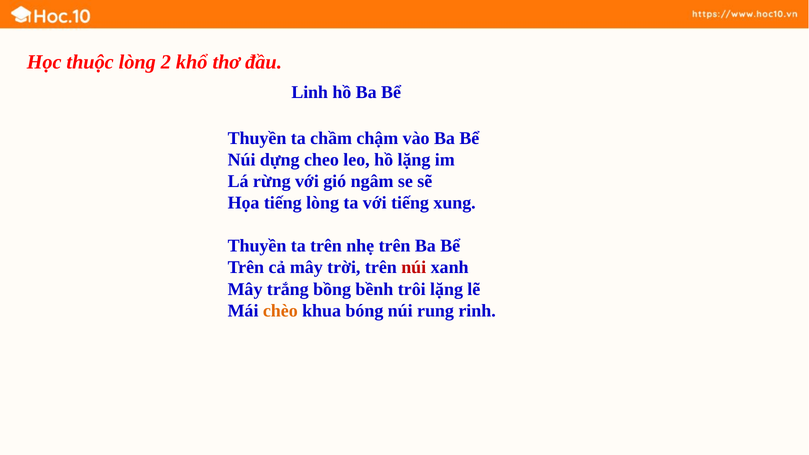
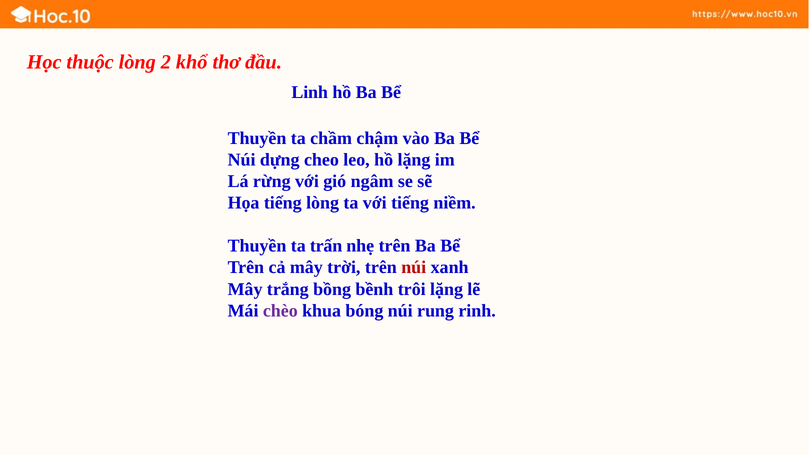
xung: xung -> niềm
ta trên: trên -> trấn
chèo colour: orange -> purple
